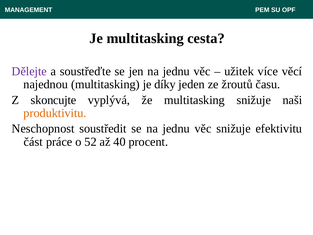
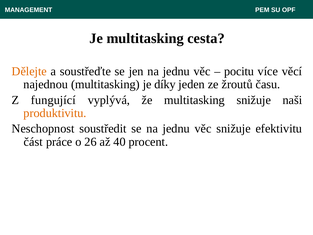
Dělejte colour: purple -> orange
užitek: užitek -> pocitu
skoncujte: skoncujte -> fungující
52: 52 -> 26
